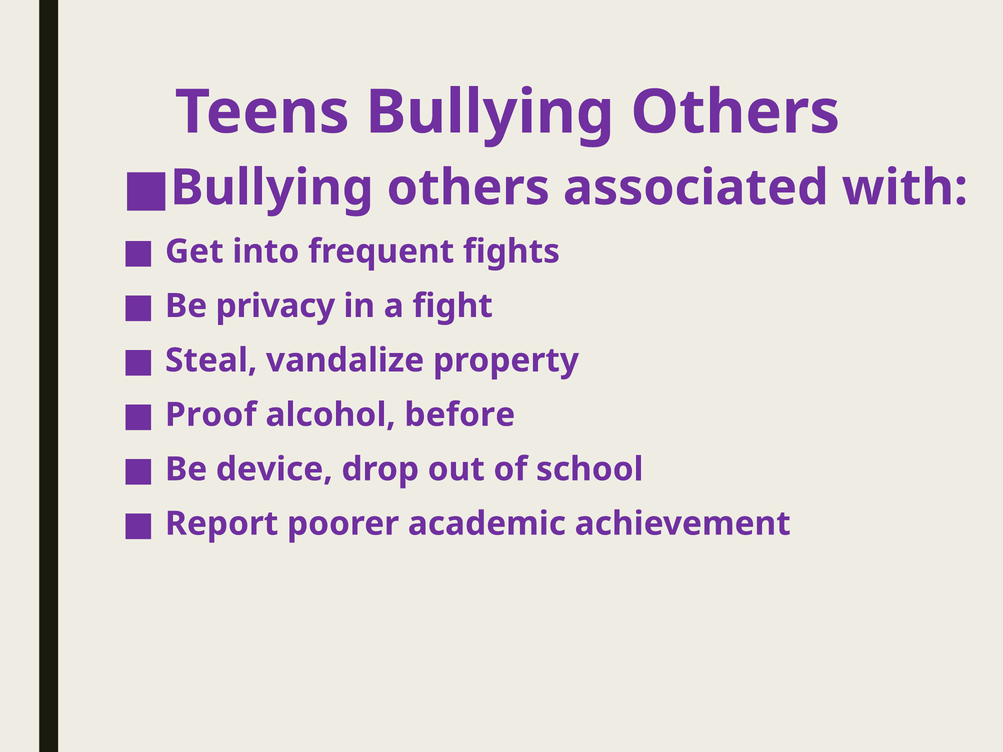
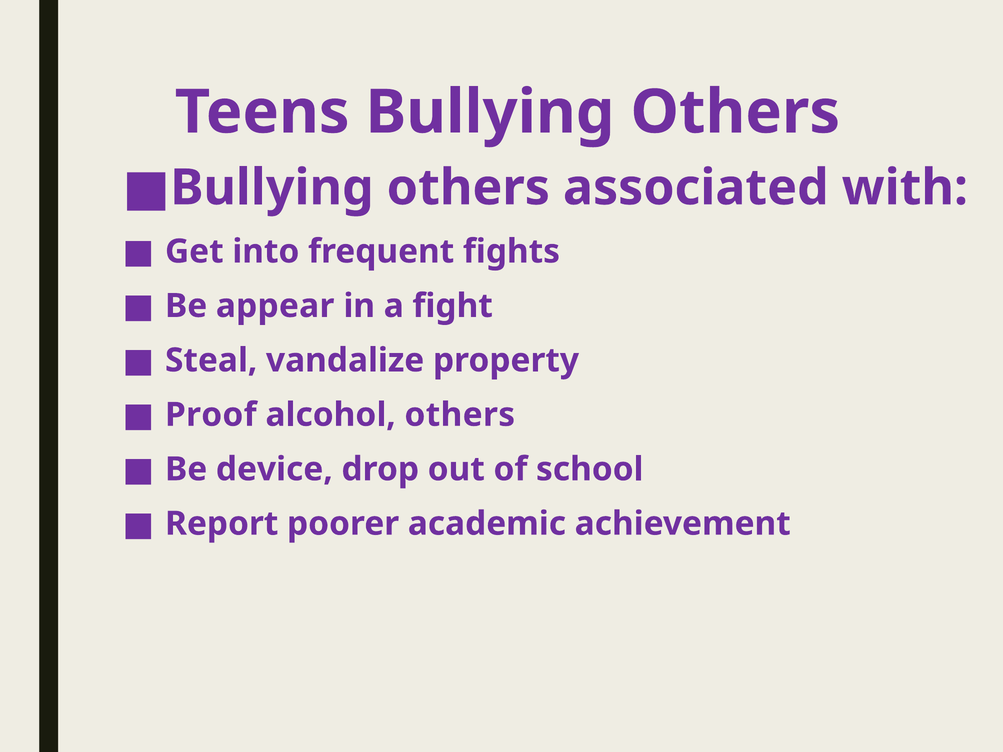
privacy: privacy -> appear
alcohol before: before -> others
